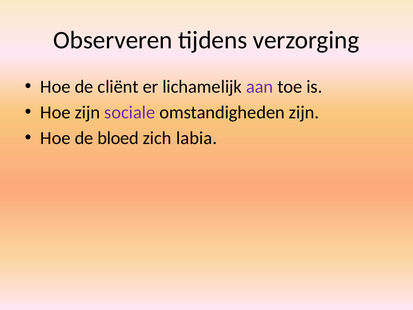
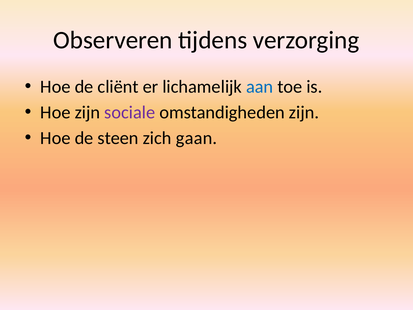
aan colour: purple -> blue
bloed: bloed -> steen
labia: labia -> gaan
